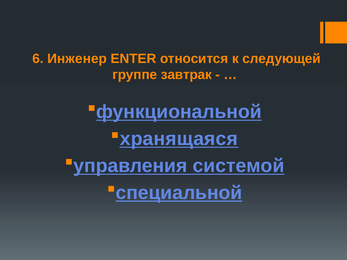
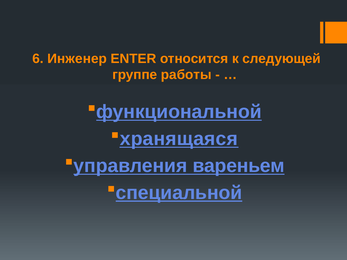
завтрак: завтрак -> работы
системой: системой -> вареньем
